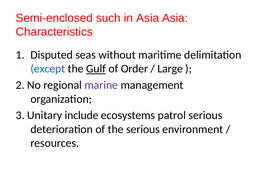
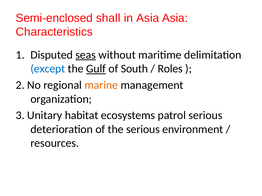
such: such -> shall
seas underline: none -> present
Order: Order -> South
Large: Large -> Roles
marine colour: purple -> orange
include: include -> habitat
